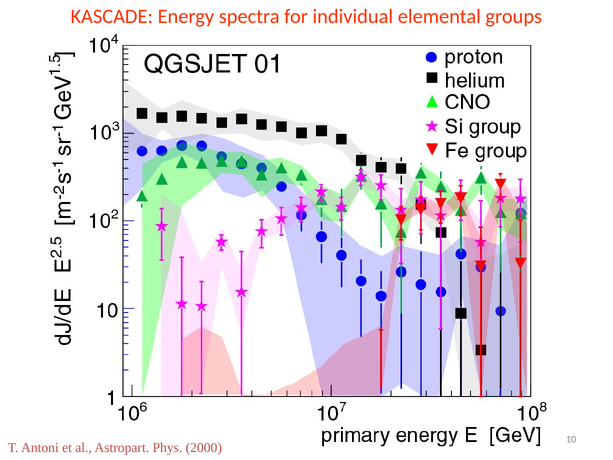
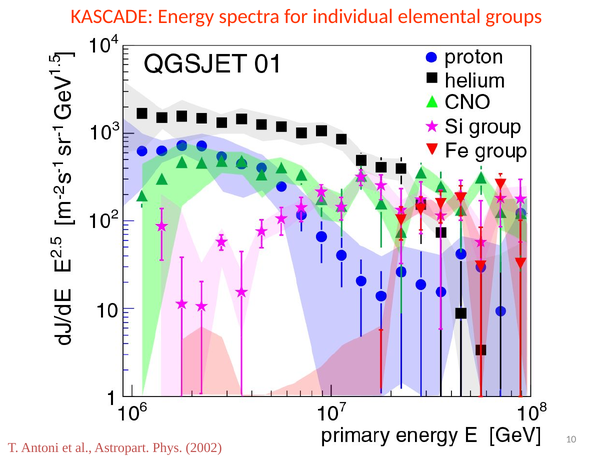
2000: 2000 -> 2002
